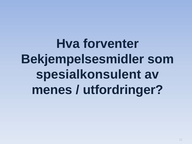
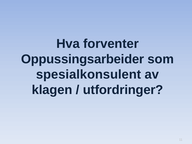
Bekjempelsesmidler: Bekjempelsesmidler -> Oppussingsarbeider
menes: menes -> klagen
